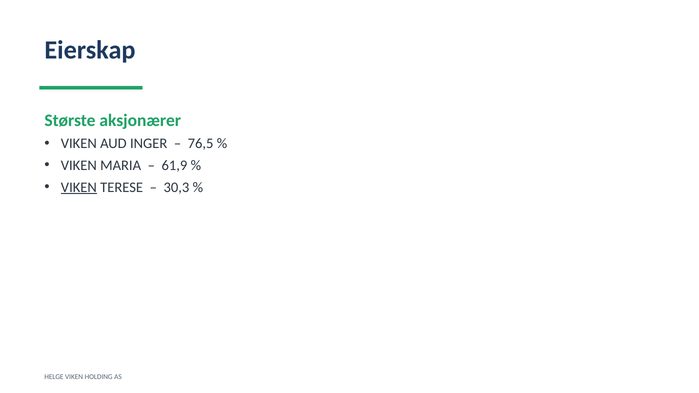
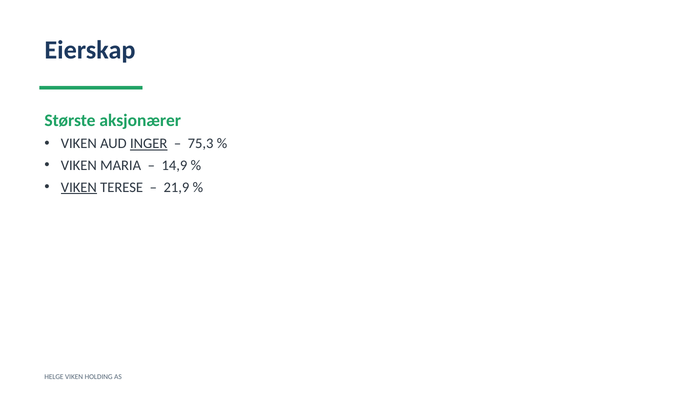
INGER underline: none -> present
76,5: 76,5 -> 75,3
61,9: 61,9 -> 14,9
30,3: 30,3 -> 21,9
